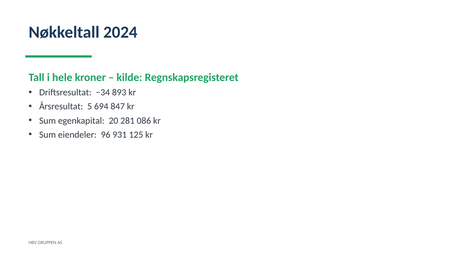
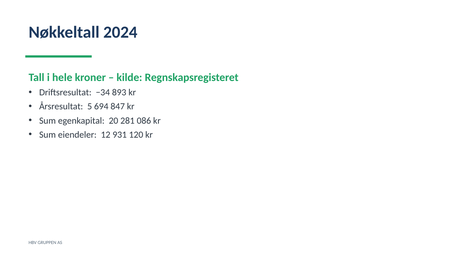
96: 96 -> 12
125: 125 -> 120
